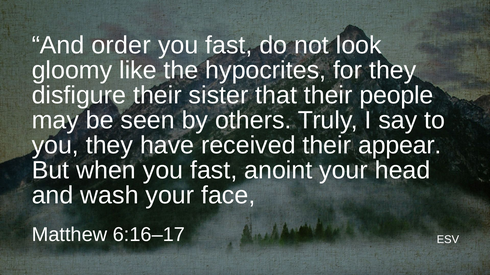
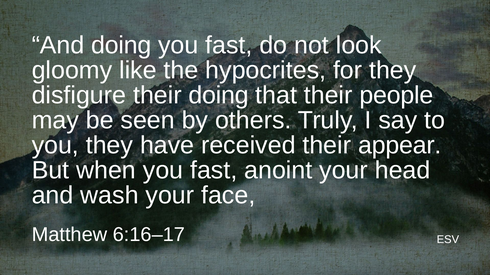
And order: order -> doing
their sister: sister -> doing
